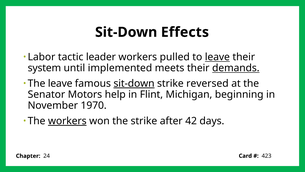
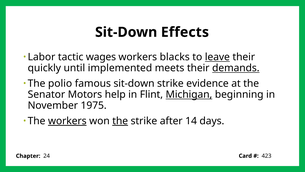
leader: leader -> wages
pulled: pulled -> blacks
system: system -> quickly
The leave: leave -> polio
sit-down at (134, 83) underline: present -> none
reversed: reversed -> evidence
Michigan underline: none -> present
1970: 1970 -> 1975
the at (120, 121) underline: none -> present
42: 42 -> 14
